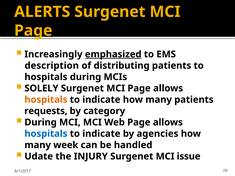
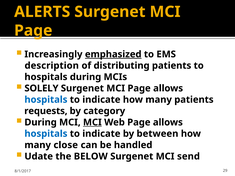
hospitals at (46, 100) colour: orange -> blue
MCI at (92, 122) underline: none -> present
agencies: agencies -> between
week: week -> close
INJURY: INJURY -> BELOW
issue: issue -> send
